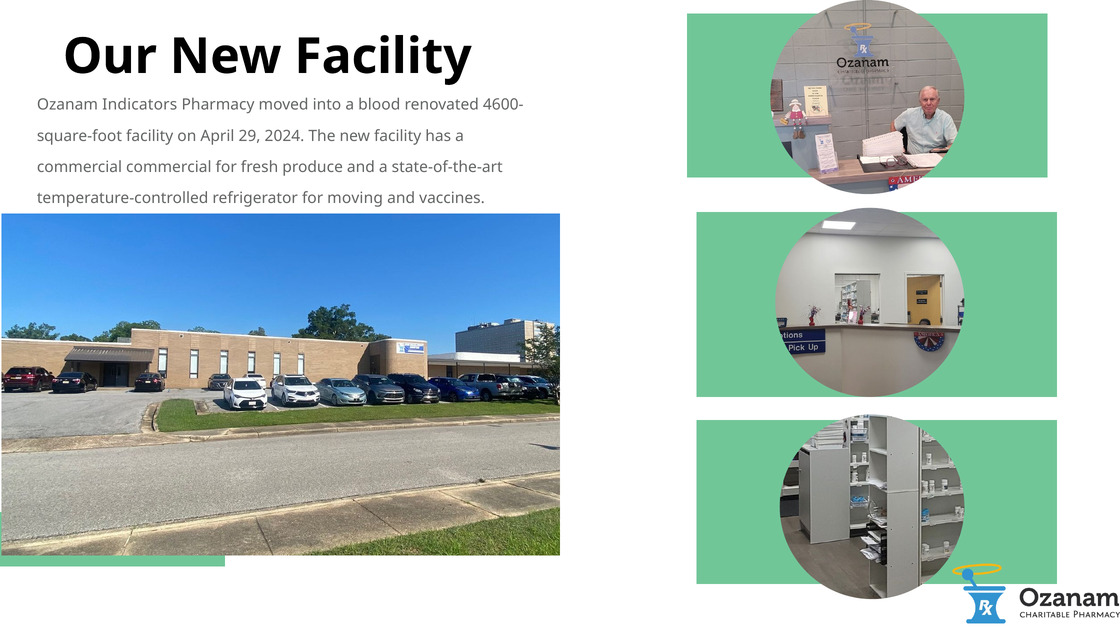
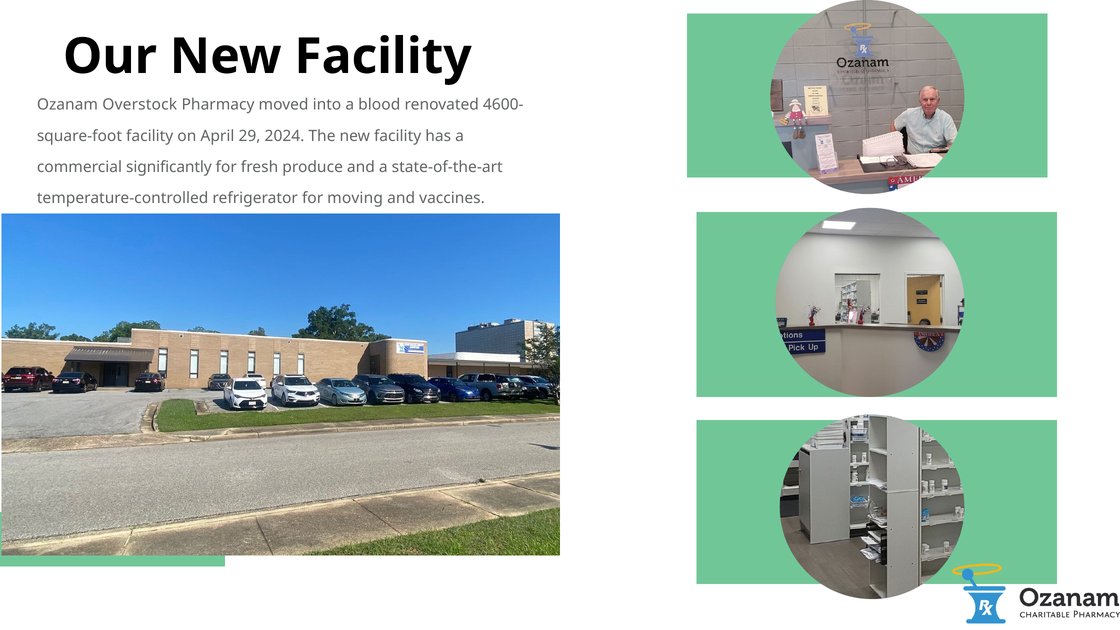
Indicators: Indicators -> Overstock
commercial commercial: commercial -> significantly
